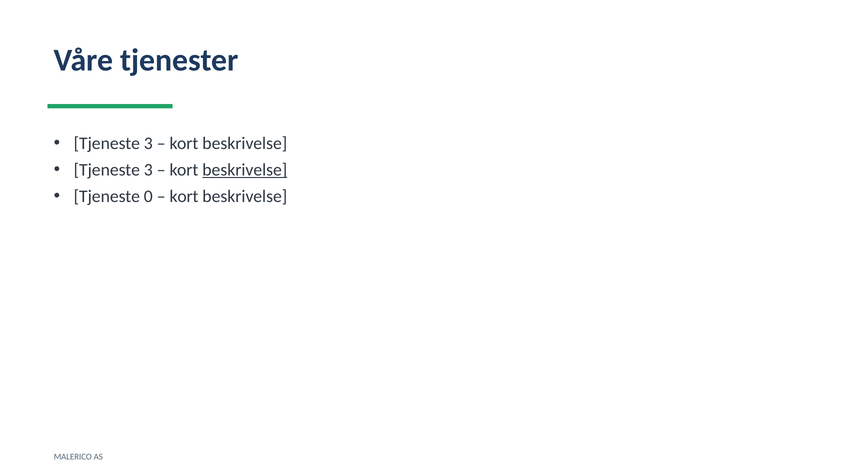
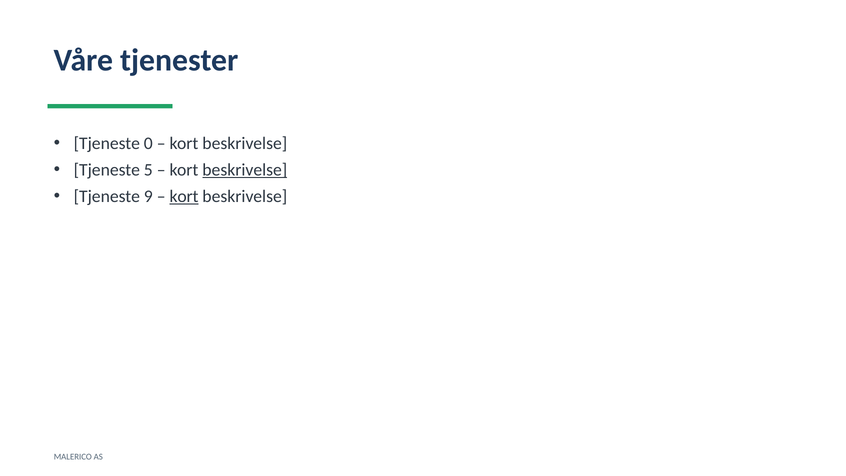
3 at (148, 143): 3 -> 0
3 at (148, 170): 3 -> 5
0: 0 -> 9
kort at (184, 196) underline: none -> present
